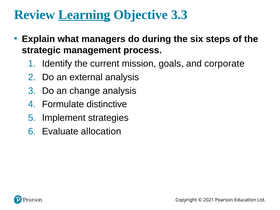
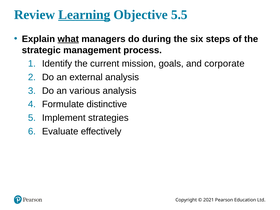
3.3: 3.3 -> 5.5
what underline: none -> present
change: change -> various
allocation: allocation -> effectively
